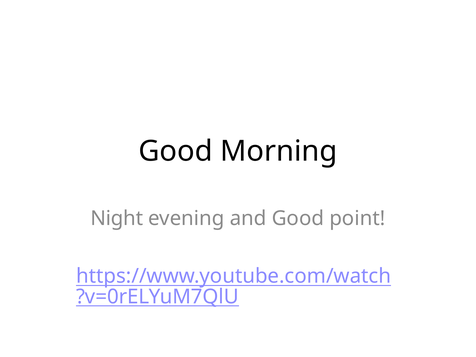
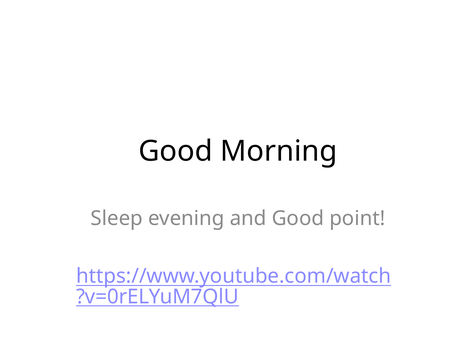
Night: Night -> Sleep
